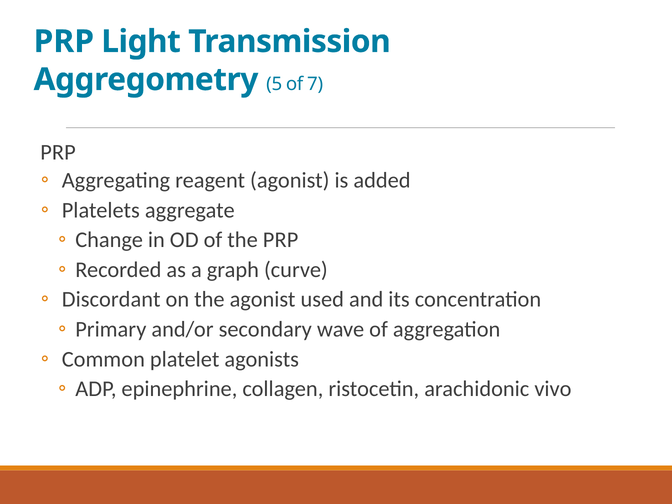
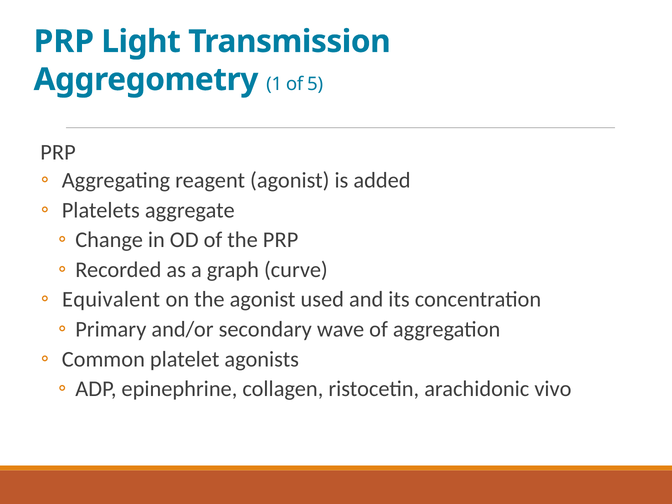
5: 5 -> 1
7: 7 -> 5
Discordant: Discordant -> Equivalent
